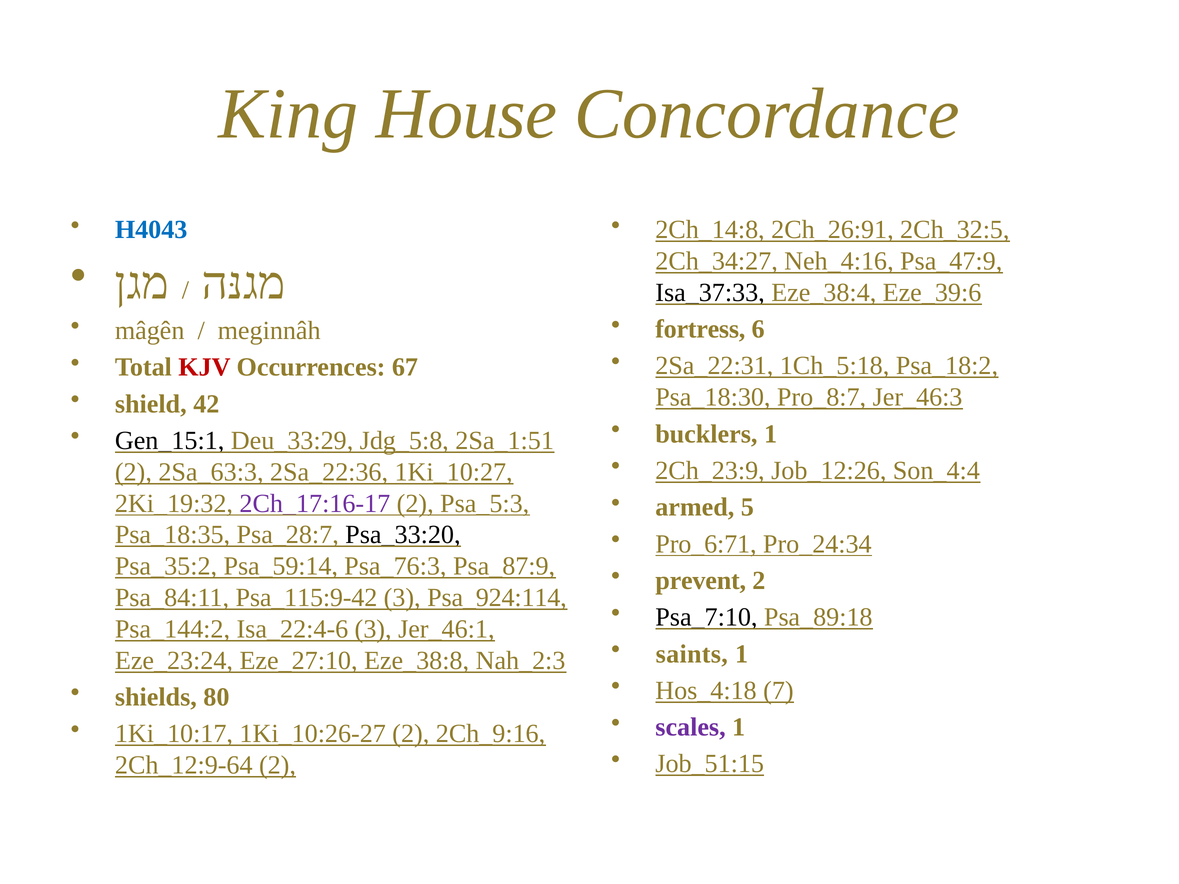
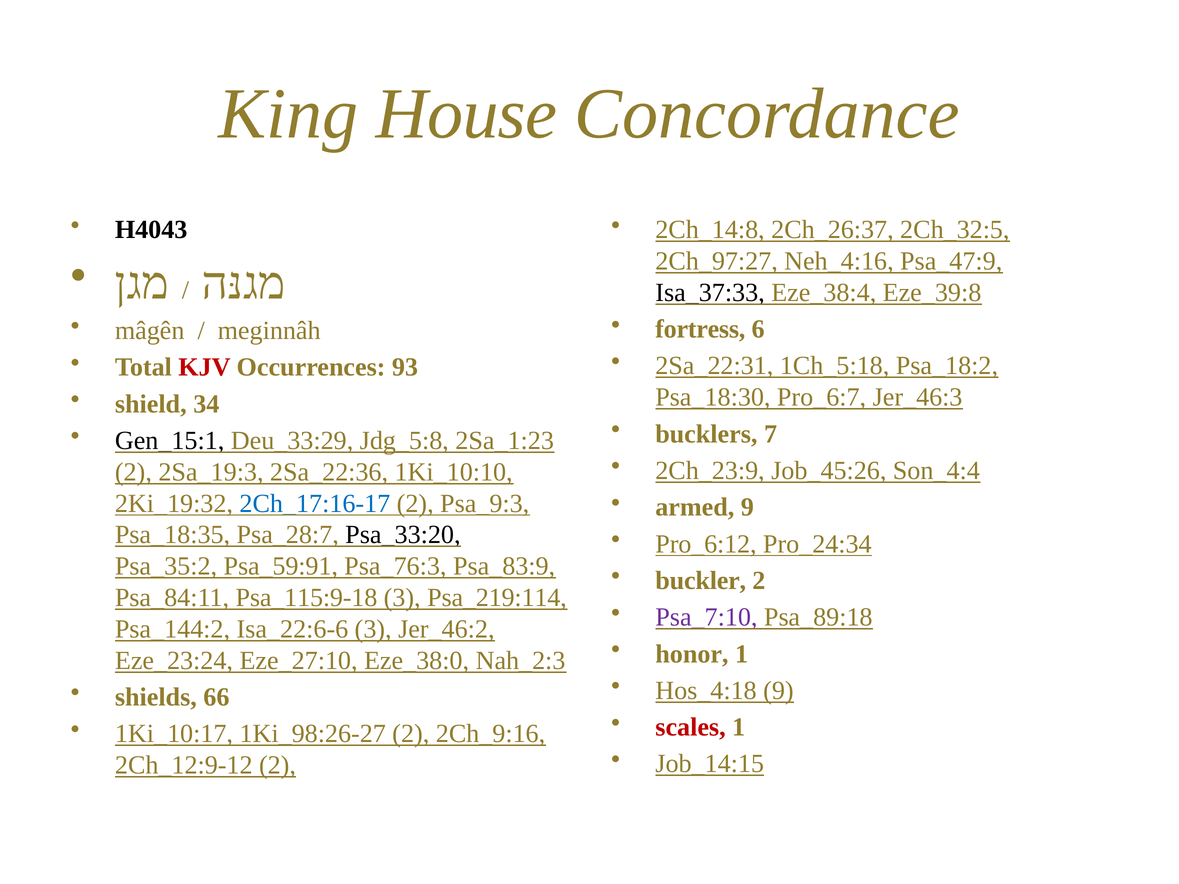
H4043 colour: blue -> black
2Ch_26:91: 2Ch_26:91 -> 2Ch_26:37
2Ch_34:27: 2Ch_34:27 -> 2Ch_97:27
Eze_39:6: Eze_39:6 -> Eze_39:8
67: 67 -> 93
Pro_8:7: Pro_8:7 -> Pro_6:7
42: 42 -> 34
bucklers 1: 1 -> 7
2Sa_1:51: 2Sa_1:51 -> 2Sa_1:23
Job_12:26: Job_12:26 -> Job_45:26
2Sa_63:3: 2Sa_63:3 -> 2Sa_19:3
1Ki_10:27: 1Ki_10:27 -> 1Ki_10:10
2Ch_17:16-17 colour: purple -> blue
Psa_5:3: Psa_5:3 -> Psa_9:3
armed 5: 5 -> 9
Pro_6:71: Pro_6:71 -> Pro_6:12
Psa_59:14: Psa_59:14 -> Psa_59:91
Psa_87:9: Psa_87:9 -> Psa_83:9
prevent: prevent -> buckler
Psa_115:9-42: Psa_115:9-42 -> Psa_115:9-18
Psa_924:114: Psa_924:114 -> Psa_219:114
Psa_7:10 colour: black -> purple
Isa_22:4-6: Isa_22:4-6 -> Isa_22:6-6
Jer_46:1: Jer_46:1 -> Jer_46:2
saints: saints -> honor
Eze_38:8: Eze_38:8 -> Eze_38:0
Hos_4:18 7: 7 -> 9
80: 80 -> 66
scales colour: purple -> red
1Ki_10:26-27: 1Ki_10:26-27 -> 1Ki_98:26-27
Job_51:15: Job_51:15 -> Job_14:15
2Ch_12:9-64: 2Ch_12:9-64 -> 2Ch_12:9-12
